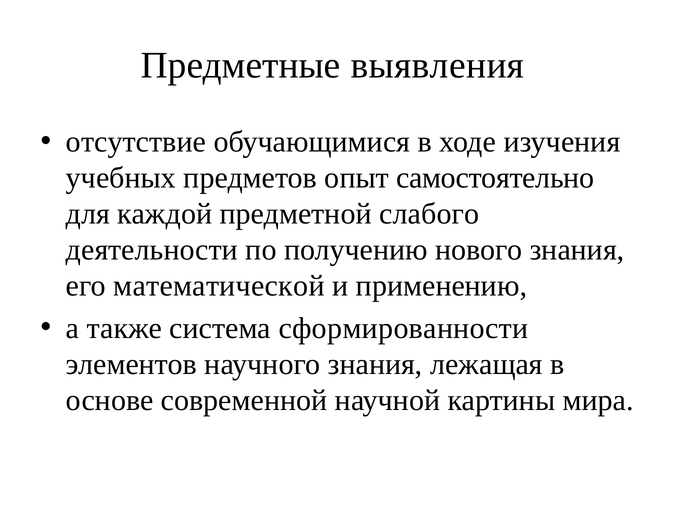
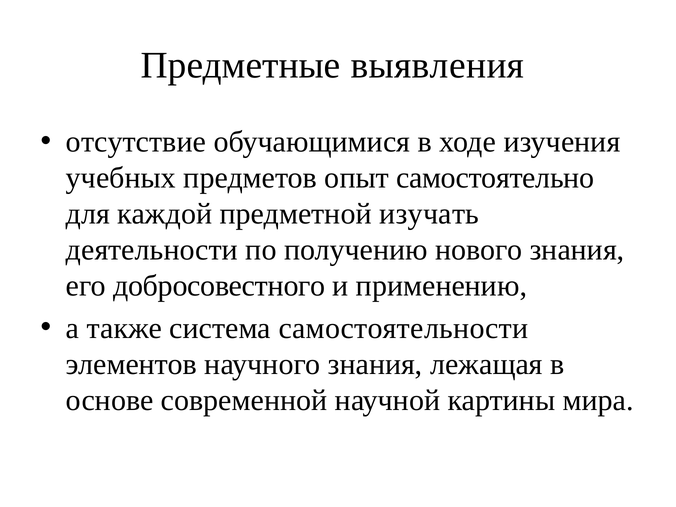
слабого: слабого -> изучать
математической: математической -> добросовестного
сформированности: сформированности -> самостоятельности
